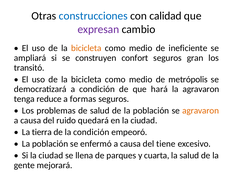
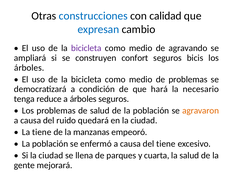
expresan colour: purple -> blue
bicicleta at (86, 48) colour: orange -> purple
ineficiente: ineficiente -> agravando
gran: gran -> bicis
transitó at (29, 68): transitó -> árboles
de metrópolis: metrópolis -> problemas
la agravaron: agravaron -> necesario
a formas: formas -> árboles
La tierra: tierra -> tiene
la condición: condición -> manzanas
